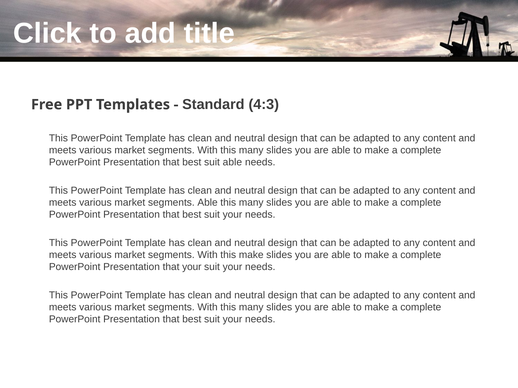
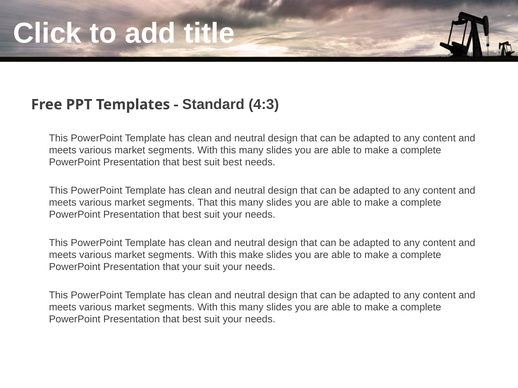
suit able: able -> best
segments Able: Able -> That
